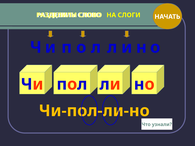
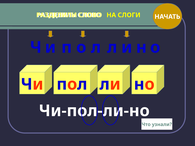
Чи-пол-ли-но colour: yellow -> white
